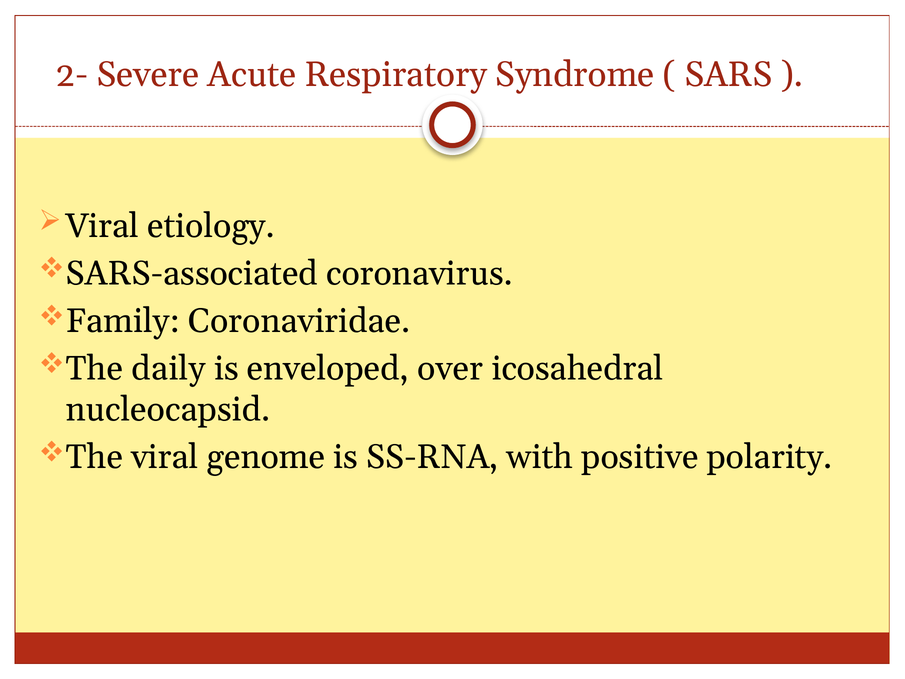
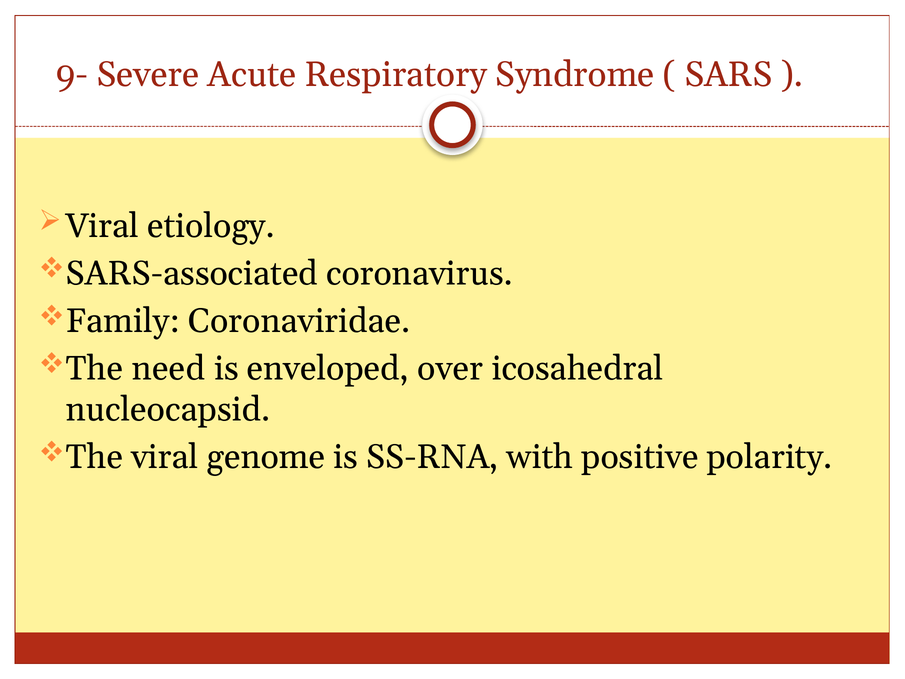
2-: 2- -> 9-
daily: daily -> need
